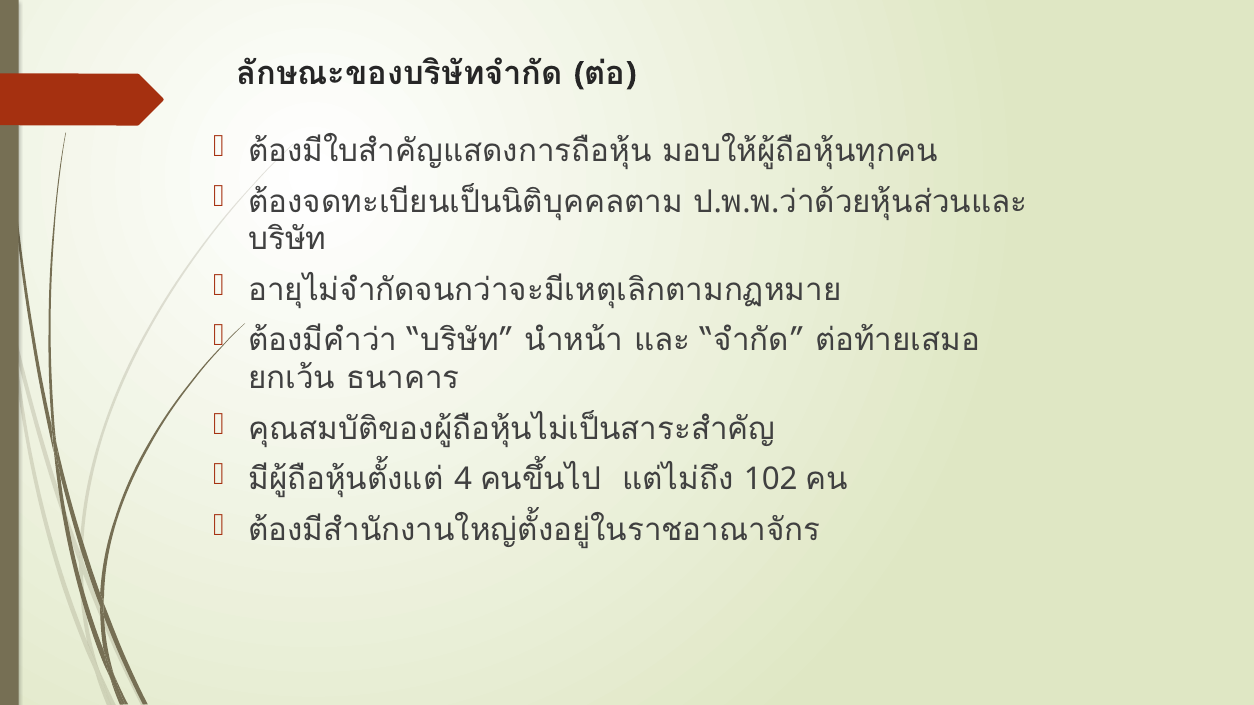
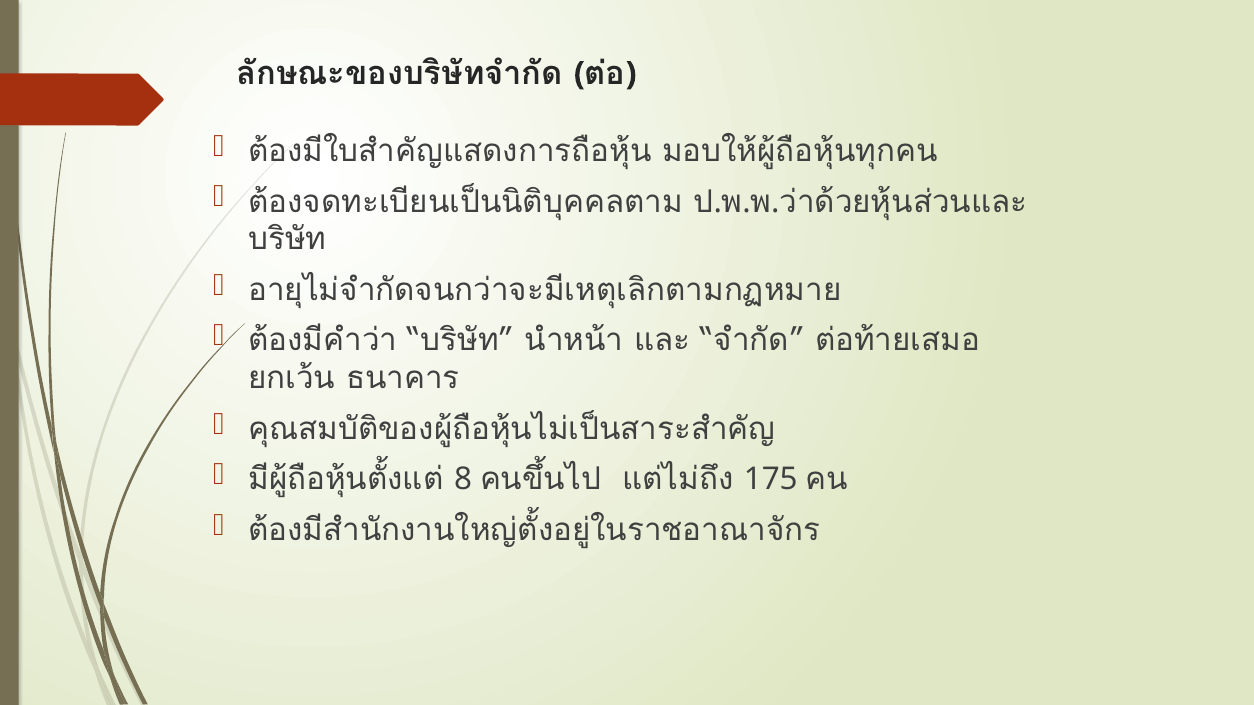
4: 4 -> 8
102: 102 -> 175
